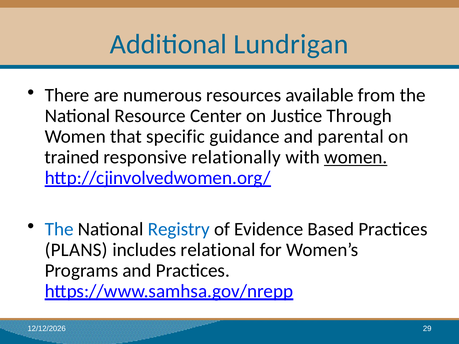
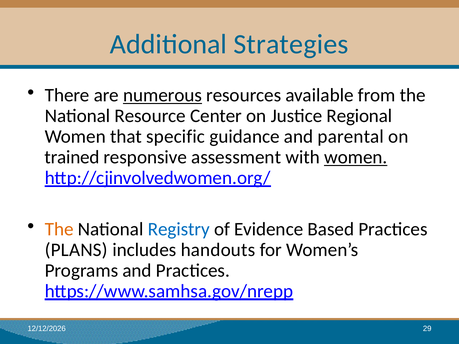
Lundrigan: Lundrigan -> Strategies
numerous underline: none -> present
Through: Through -> Regional
relationally: relationally -> assessment
The at (59, 229) colour: blue -> orange
relational: relational -> handouts
